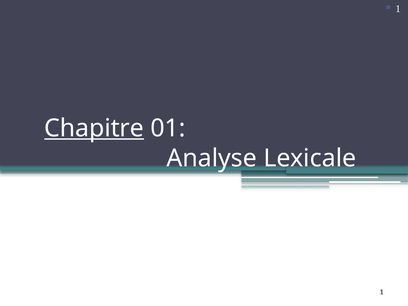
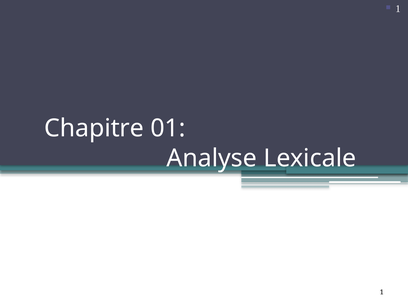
Chapitre underline: present -> none
